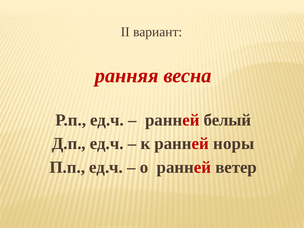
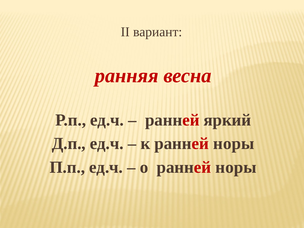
белый: белый -> яркий
о ранней ветер: ветер -> норы
